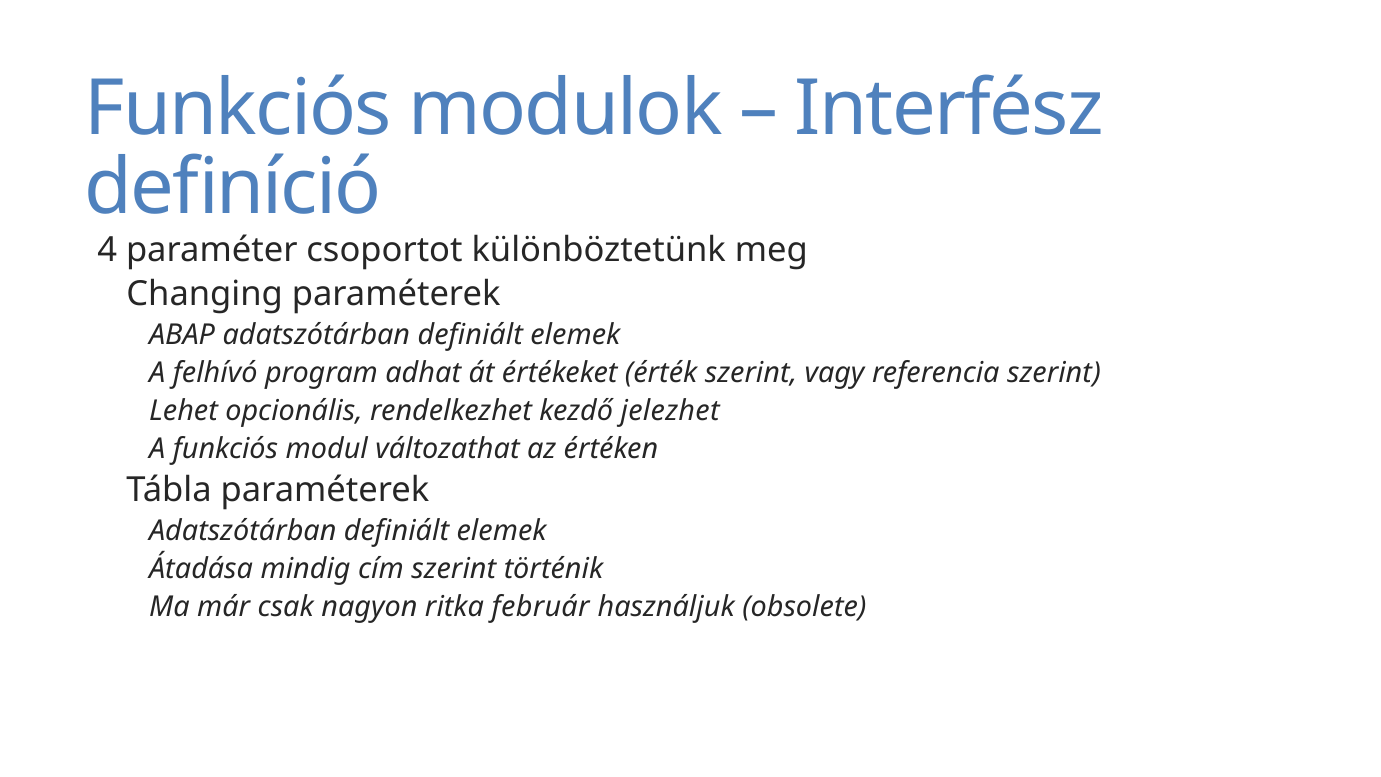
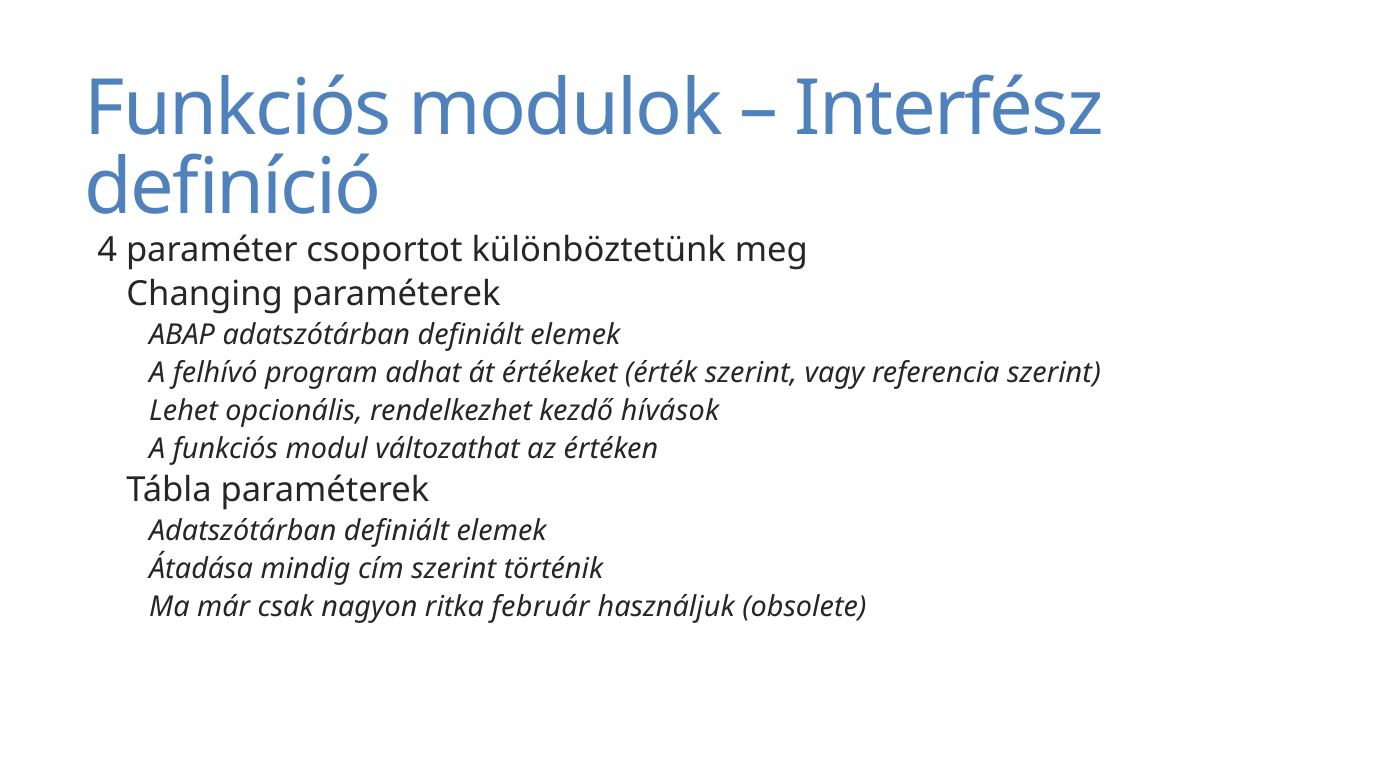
jelezhet: jelezhet -> hívások
